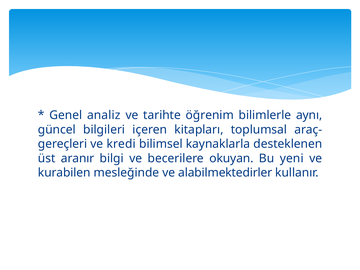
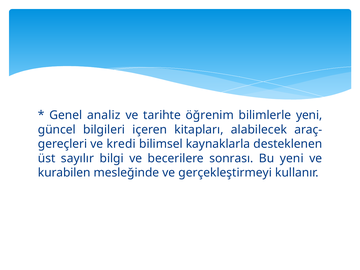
bilimlerle aynı: aynı -> yeni
toplumsal: toplumsal -> alabilecek
aranır: aranır -> sayılır
okuyan: okuyan -> sonrası
alabilmektedirler: alabilmektedirler -> gerçekleştirmeyi
